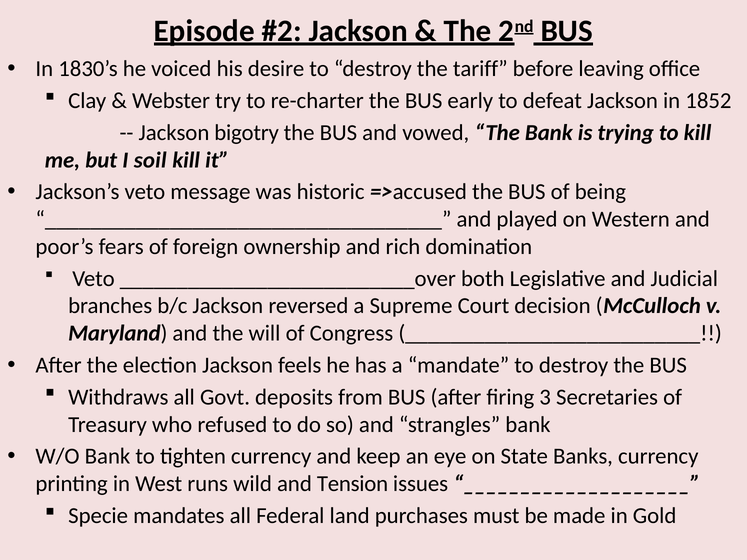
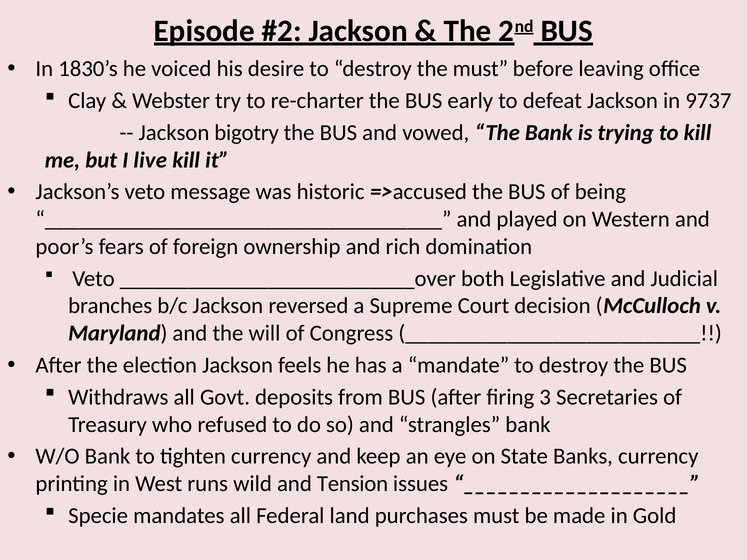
the tariff: tariff -> must
1852: 1852 -> 9737
soil: soil -> live
